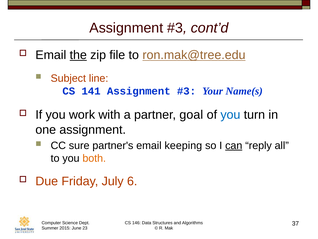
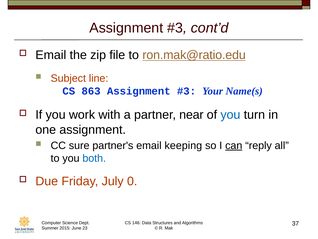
the underline: present -> none
ron.mak@tree.edu: ron.mak@tree.edu -> ron.mak@ratio.edu
141: 141 -> 863
goal: goal -> near
both colour: orange -> blue
6: 6 -> 0
